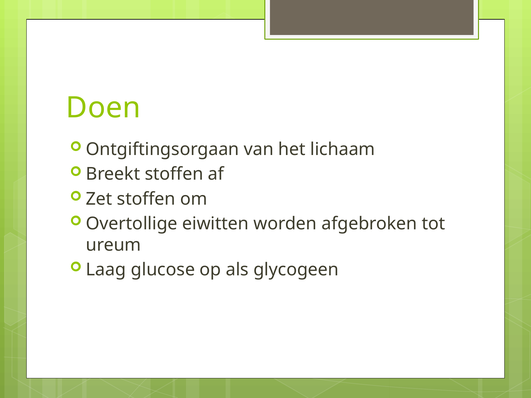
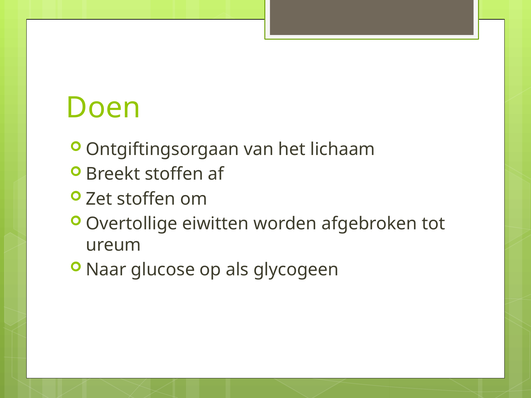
Laag: Laag -> Naar
